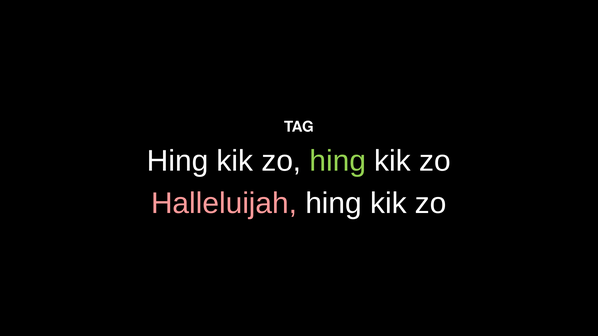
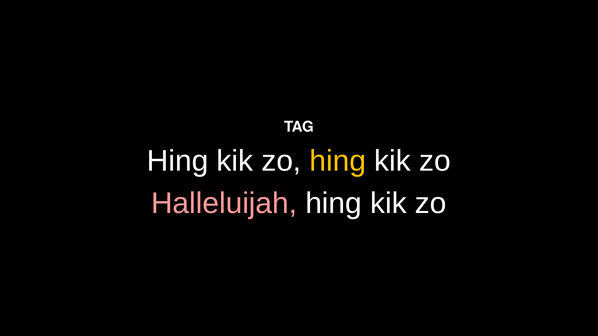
hing at (338, 161) colour: light green -> yellow
